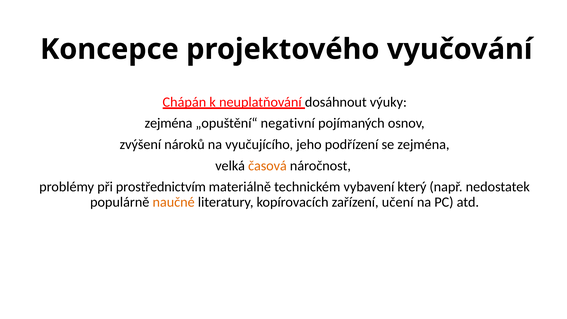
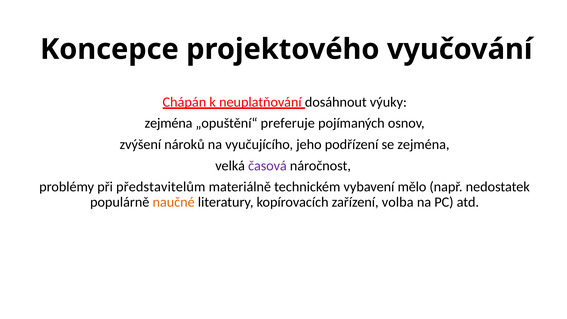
negativní: negativní -> preferuje
časová colour: orange -> purple
prostřednictvím: prostřednictvím -> představitelům
který: který -> mělo
učení: učení -> volba
